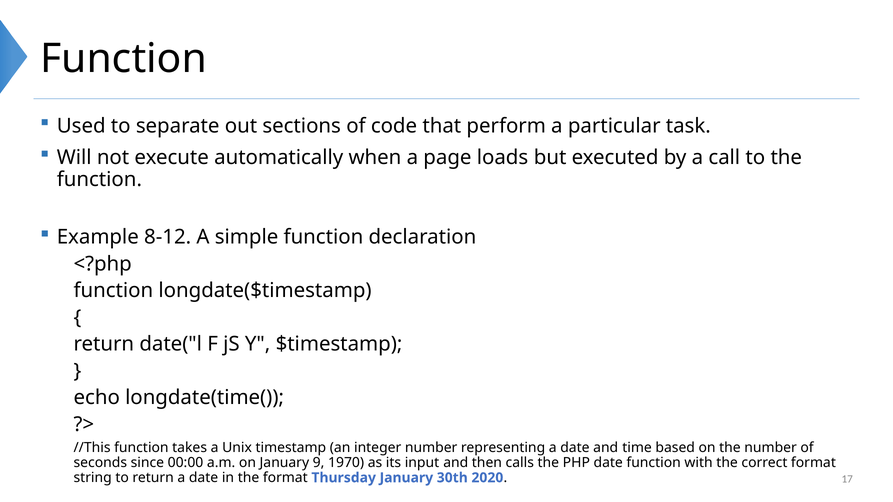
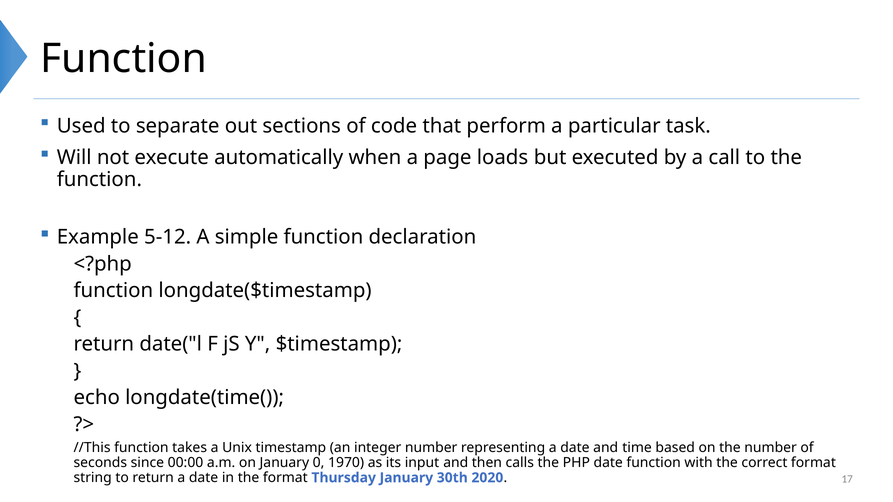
8-12: 8-12 -> 5-12
9: 9 -> 0
